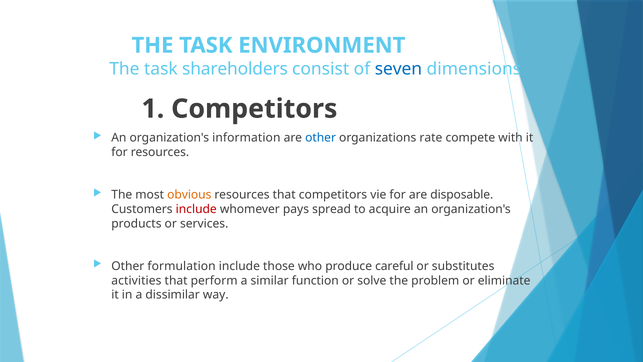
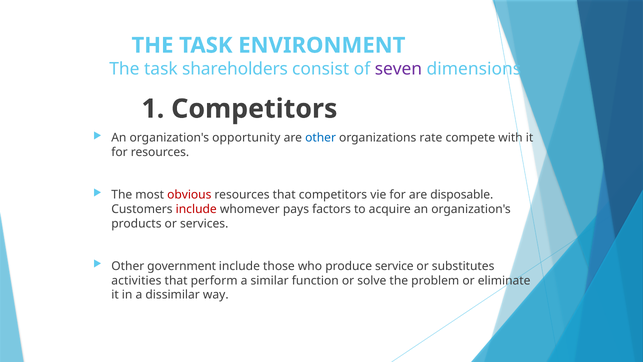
seven colour: blue -> purple
information: information -> opportunity
obvious colour: orange -> red
spread: spread -> factors
formulation: formulation -> government
careful: careful -> service
